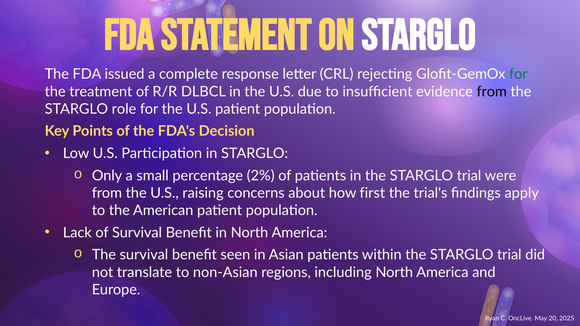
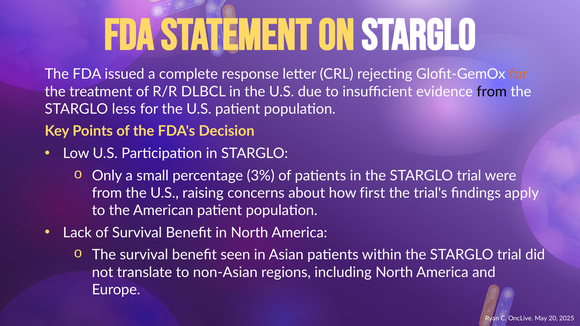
for at (518, 74) colour: green -> orange
role: role -> less
2%: 2% -> 3%
